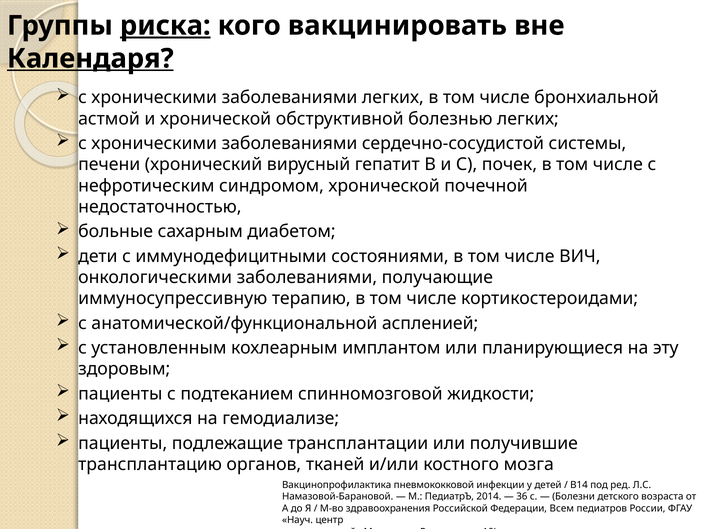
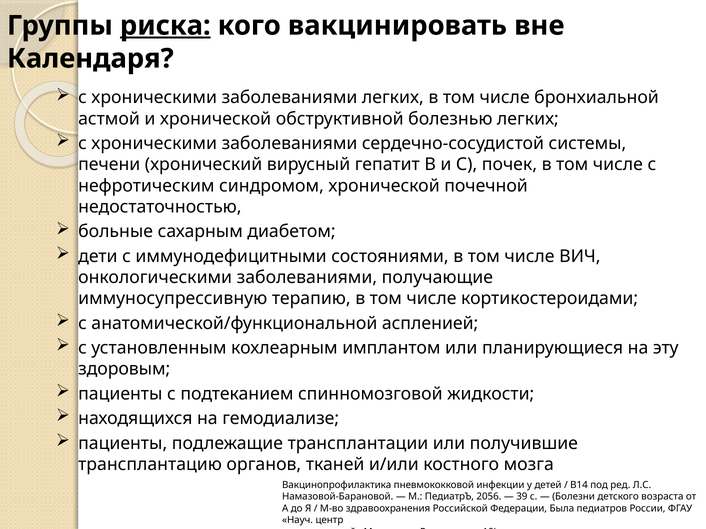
Календаря underline: present -> none
2014: 2014 -> 2056
36: 36 -> 39
Всем: Всем -> Была
